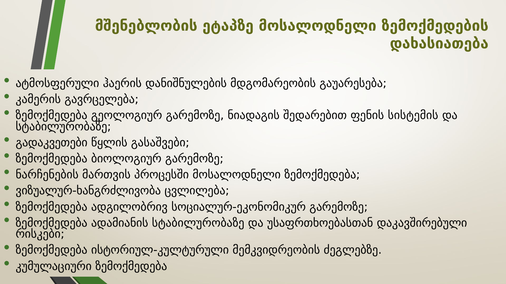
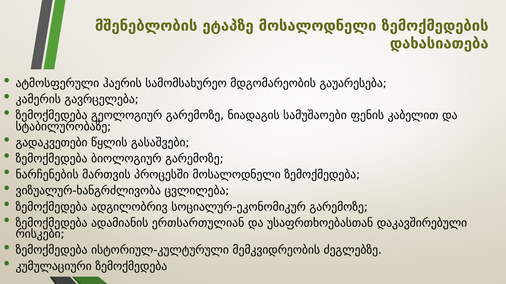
დანიშნულების: დანიშნულების -> სამომსახურეო
შედარებით: შედარებით -> სამუშაოები
სისტემის: სისტემის -> კაბელით
ადამიანის სტაბილურობაზე: სტაბილურობაზე -> ერთსართულიან
